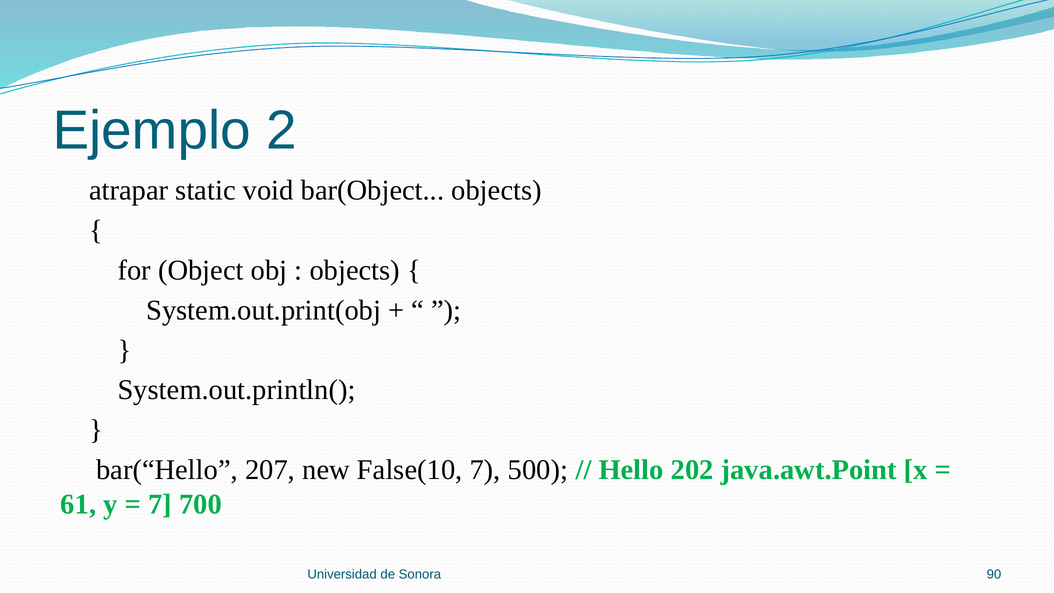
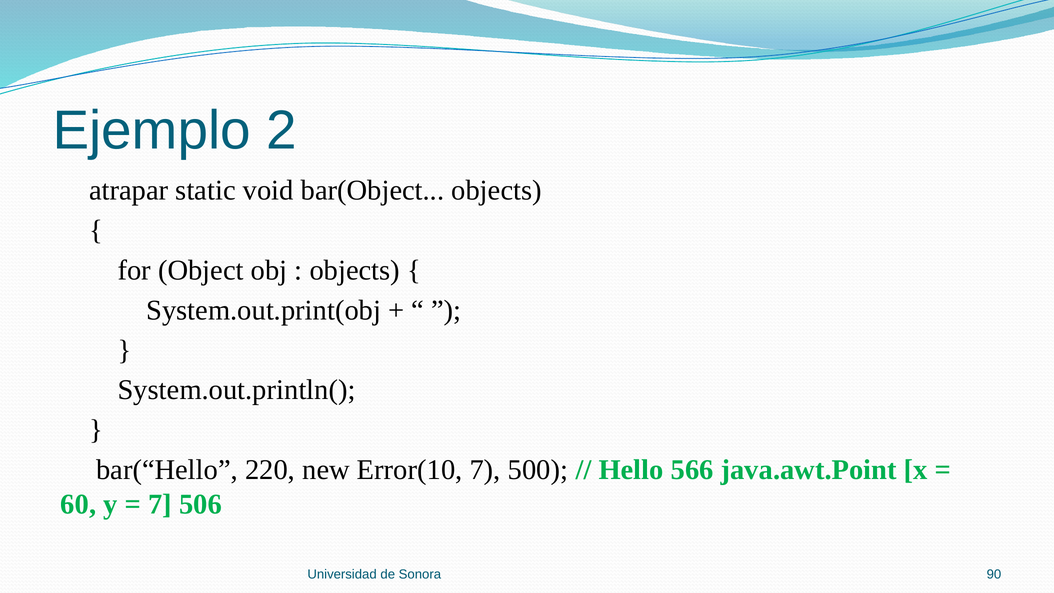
207: 207 -> 220
False(10: False(10 -> Error(10
202: 202 -> 566
61: 61 -> 60
700: 700 -> 506
